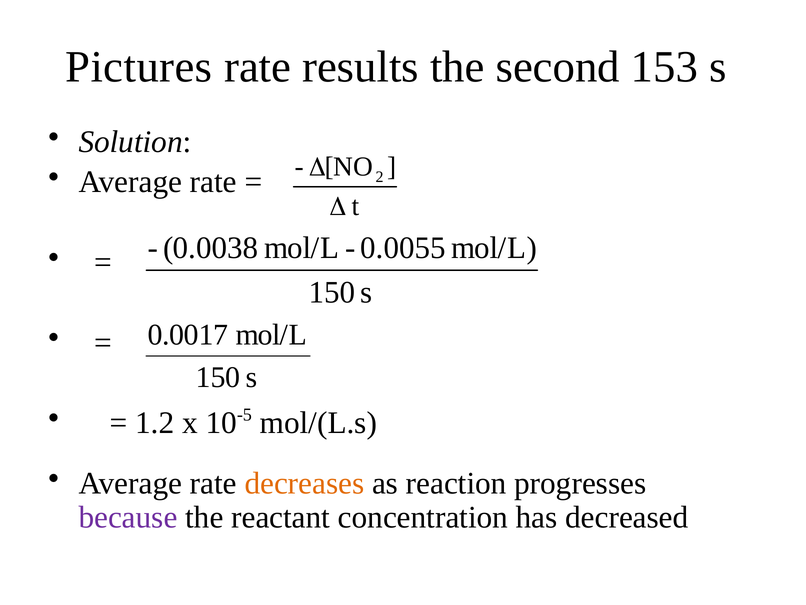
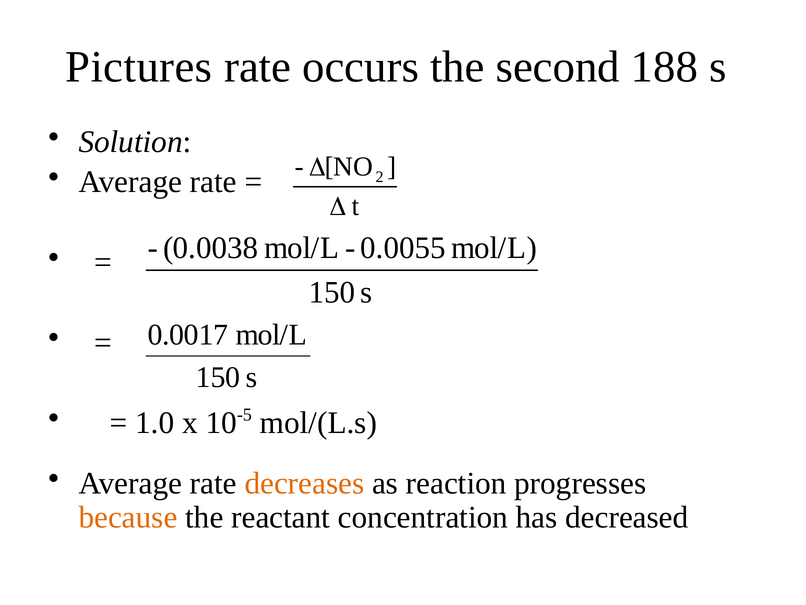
results: results -> occurs
153: 153 -> 188
1.2: 1.2 -> 1.0
because colour: purple -> orange
